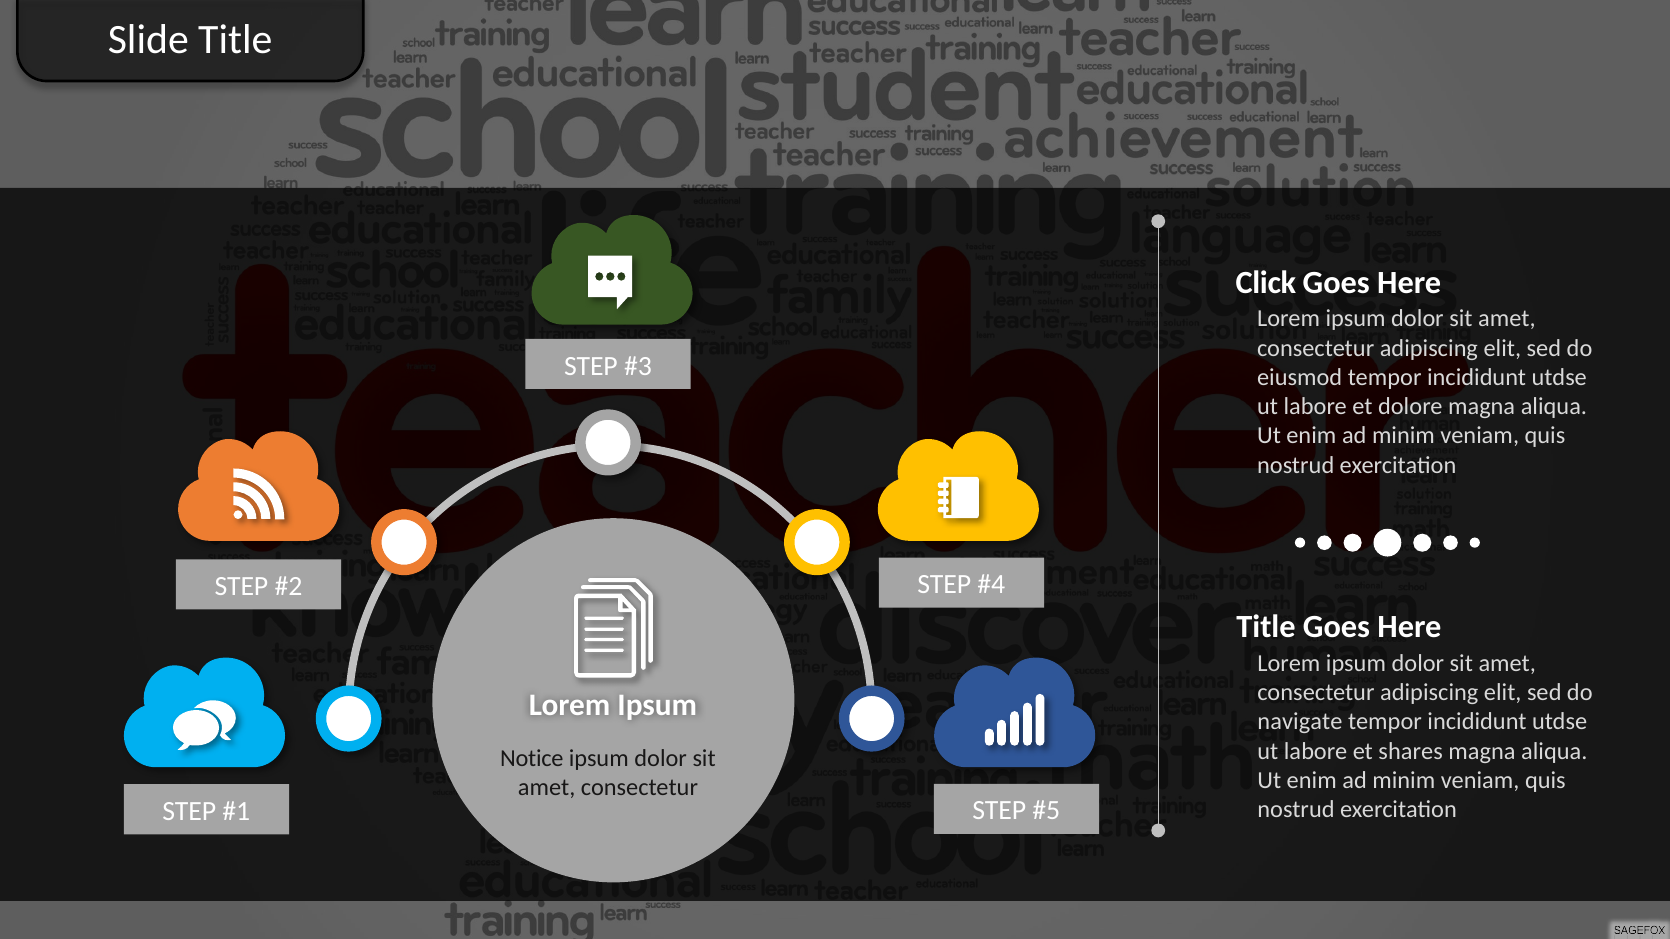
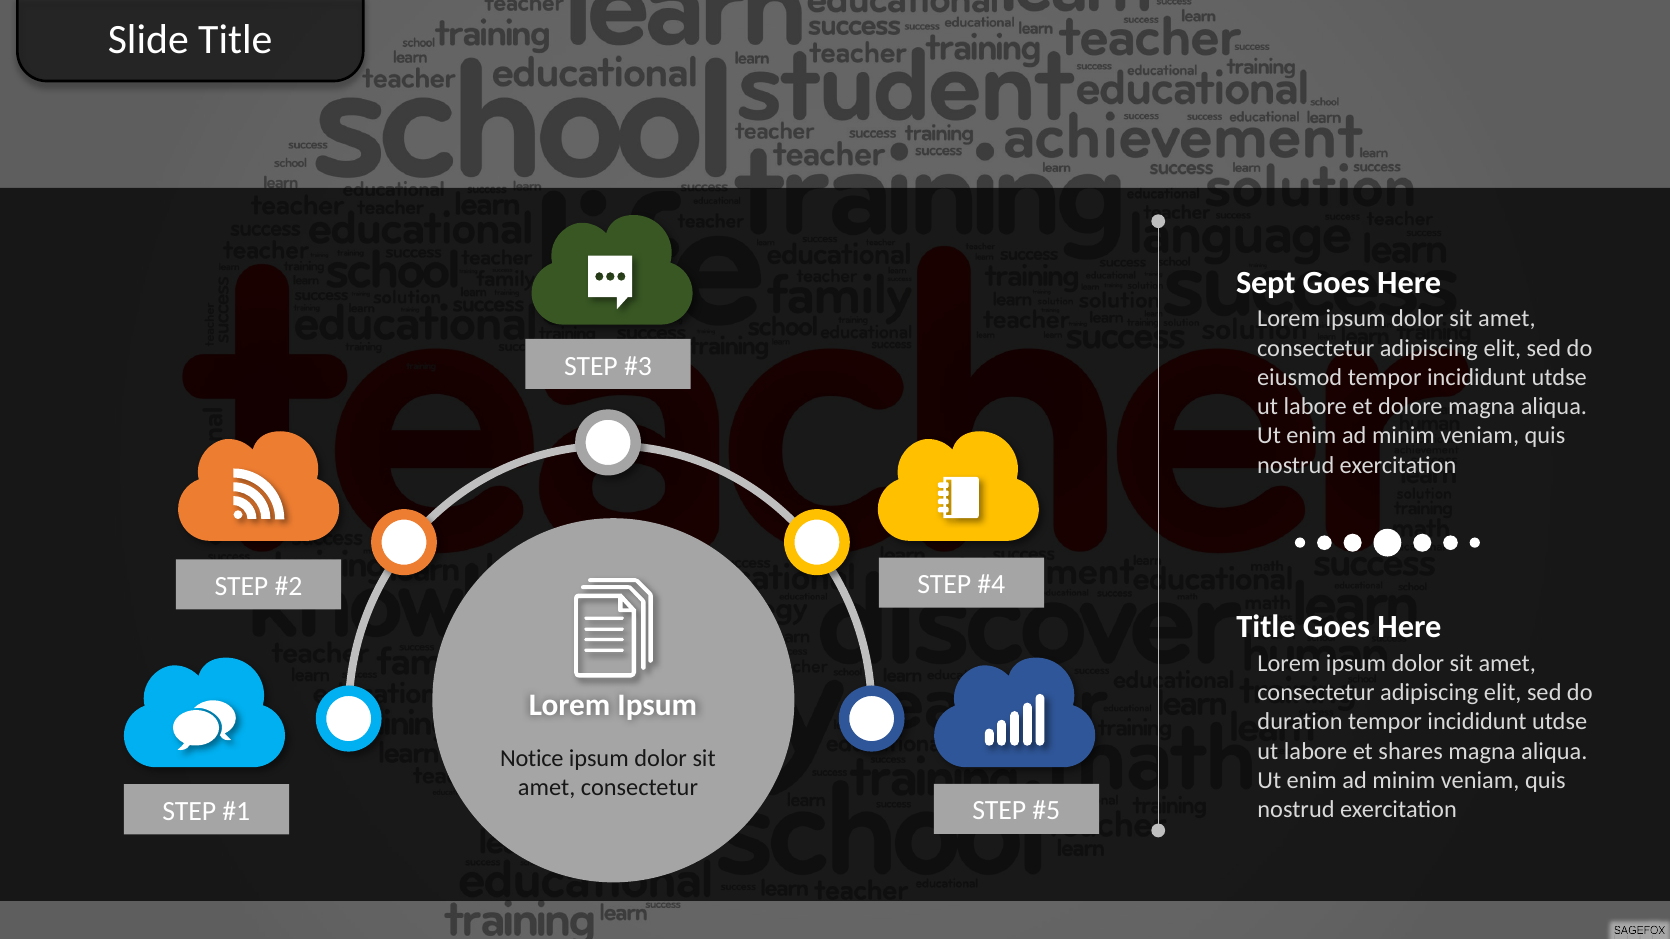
Click: Click -> Sept
navigate: navigate -> duration
